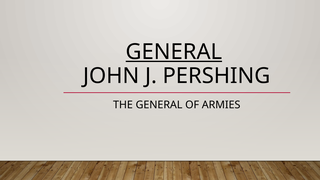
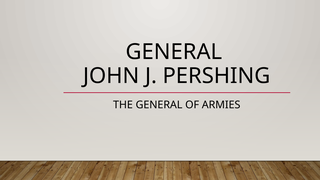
GENERAL at (174, 52) underline: present -> none
